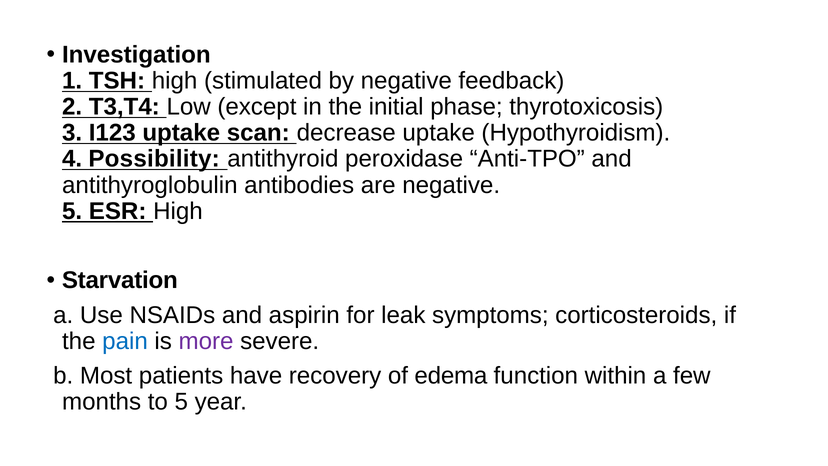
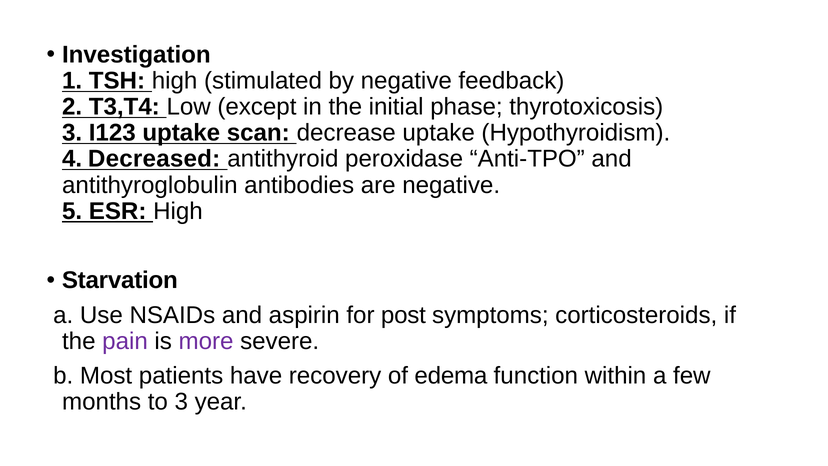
Possibility: Possibility -> Decreased
leak: leak -> post
pain colour: blue -> purple
to 5: 5 -> 3
